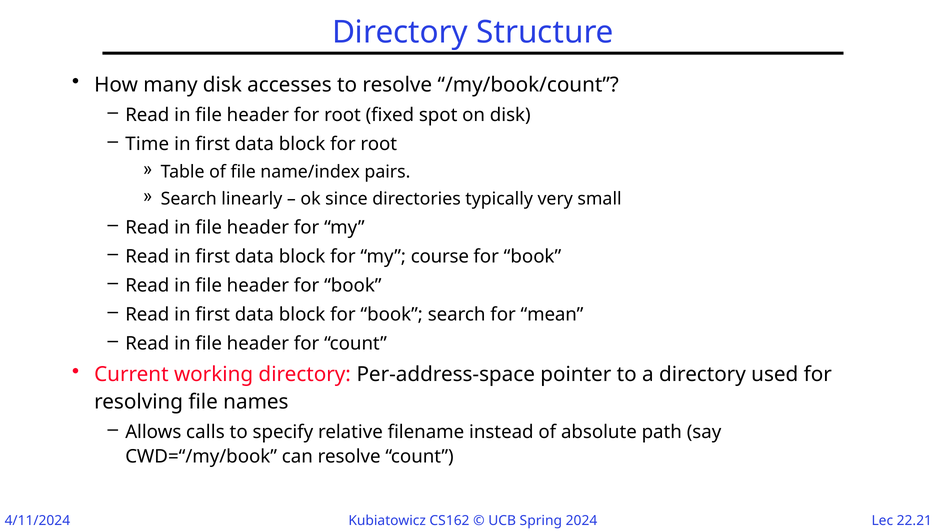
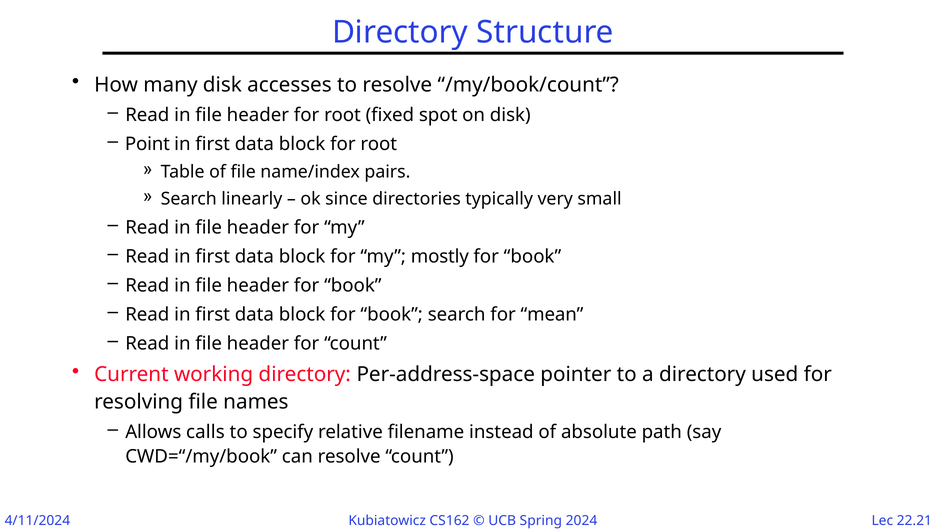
Time: Time -> Point
course: course -> mostly
